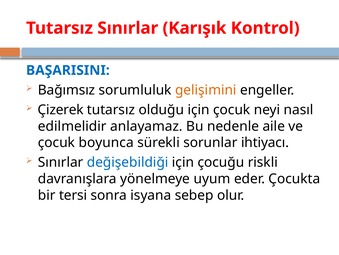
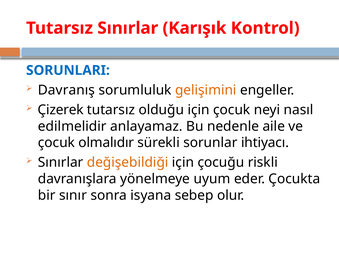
BAŞARISINI: BAŞARISINI -> SORUNLARI
Bağımsız: Bağımsız -> Davranış
boyunca: boyunca -> olmalıdır
değişebildiği colour: blue -> orange
tersi: tersi -> sınır
